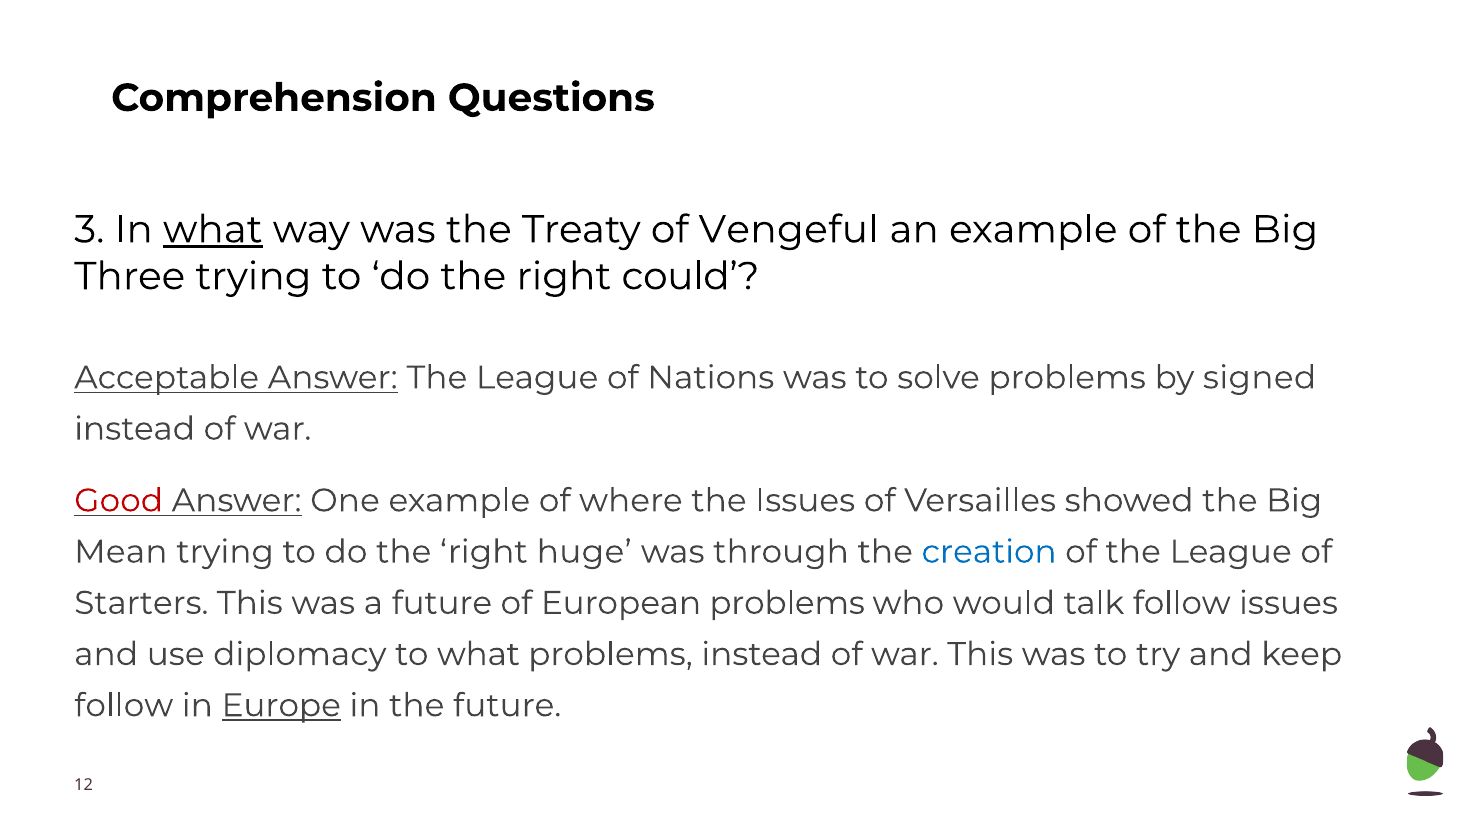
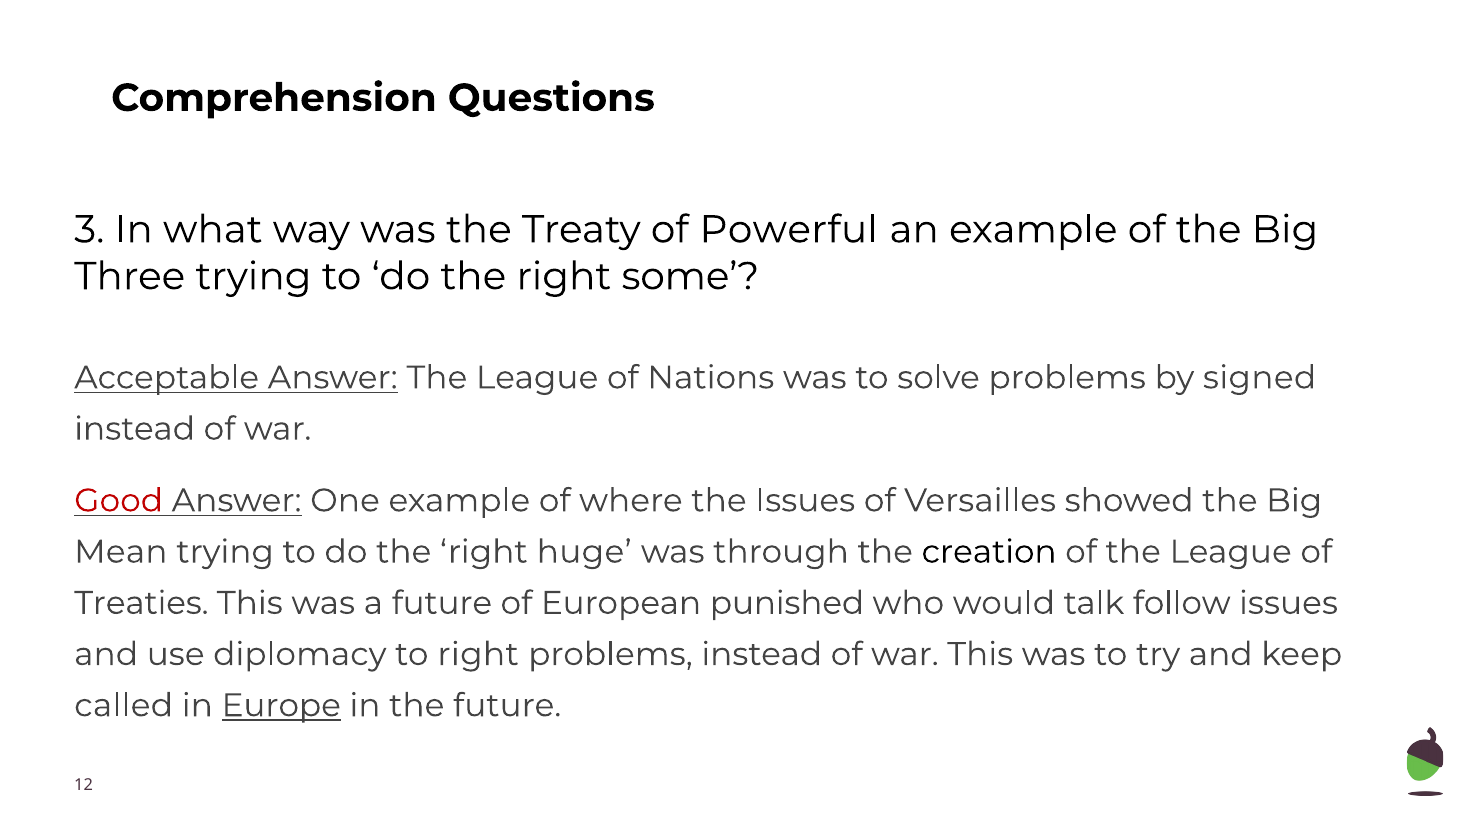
what at (213, 230) underline: present -> none
Vengeful: Vengeful -> Powerful
could: could -> some
creation colour: blue -> black
Starters: Starters -> Treaties
European problems: problems -> punished
to what: what -> right
follow at (124, 706): follow -> called
